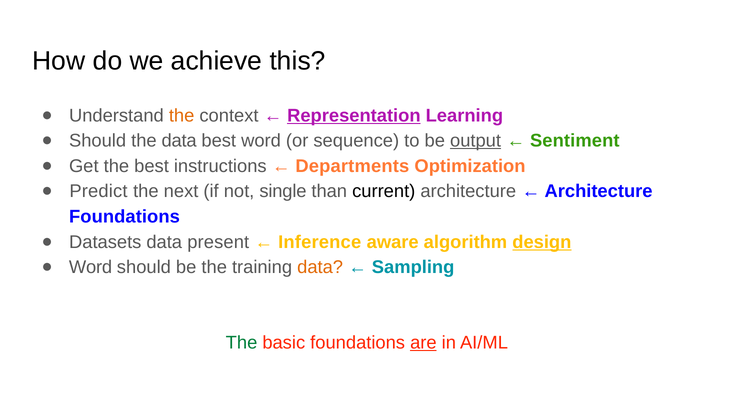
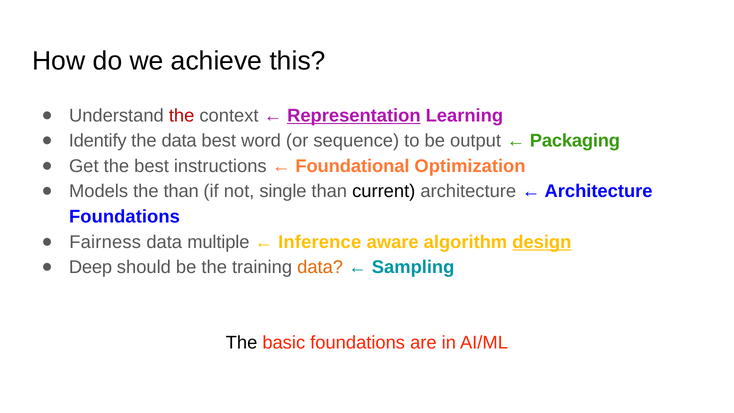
the at (182, 115) colour: orange -> red
Should at (98, 141): Should -> Identify
output underline: present -> none
Sentiment: Sentiment -> Packaging
Departments: Departments -> Foundational
Predict: Predict -> Models
the next: next -> than
Datasets: Datasets -> Fairness
present: present -> multiple
Word at (91, 267): Word -> Deep
The at (242, 342) colour: green -> black
are underline: present -> none
